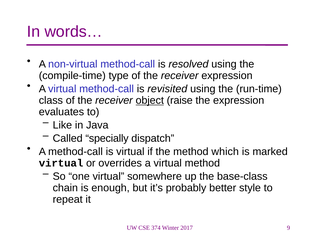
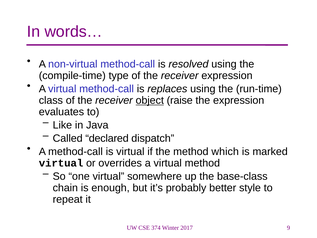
revisited: revisited -> replaces
specially: specially -> declared
